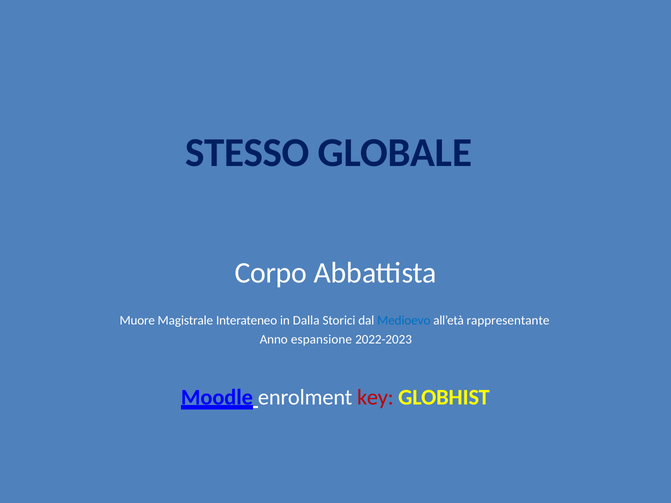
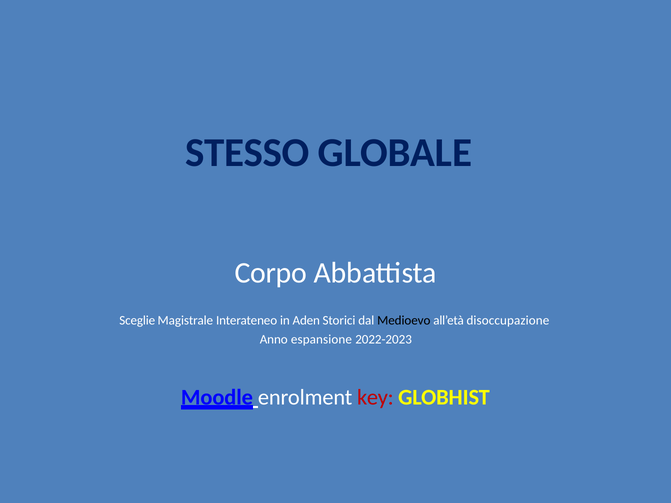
Muore: Muore -> Sceglie
Dalla: Dalla -> Aden
Medioevo colour: blue -> black
rappresentante: rappresentante -> disoccupazione
